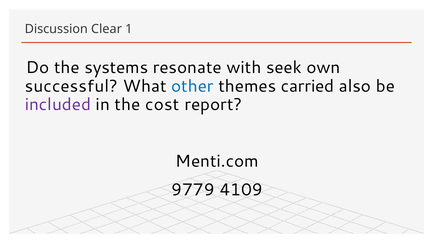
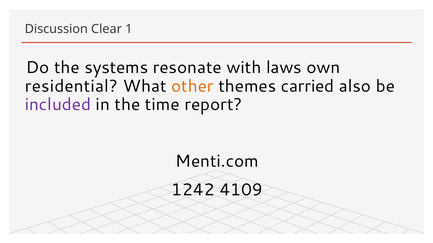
seek: seek -> laws
successful: successful -> residential
other colour: blue -> orange
cost: cost -> time
9779: 9779 -> 1242
